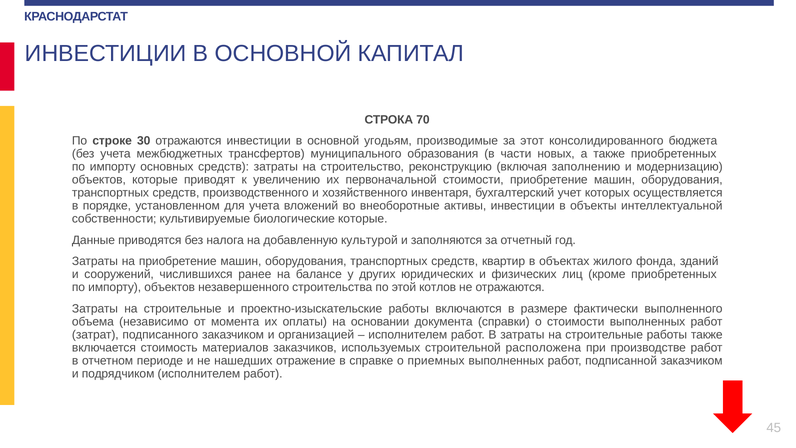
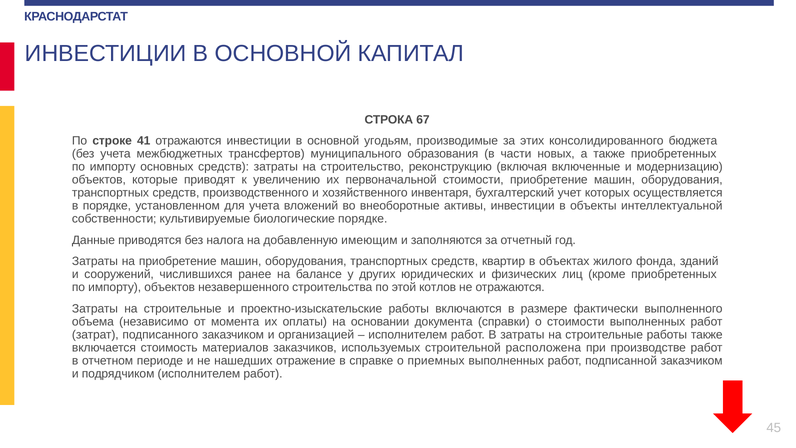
70: 70 -> 67
30: 30 -> 41
этот: этот -> этих
заполнению: заполнению -> включенные
биологические которые: которые -> порядке
культурой: культурой -> имеющим
